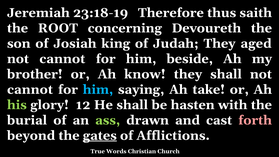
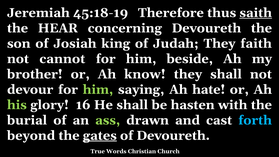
23:18-19: 23:18-19 -> 45:18-19
saith underline: none -> present
ROOT: ROOT -> HEAR
aged: aged -> faith
cannot at (30, 90): cannot -> devour
him at (98, 90) colour: light blue -> light green
take: take -> hate
12: 12 -> 16
forth colour: pink -> light blue
of Afflictions: Afflictions -> Devoureth
